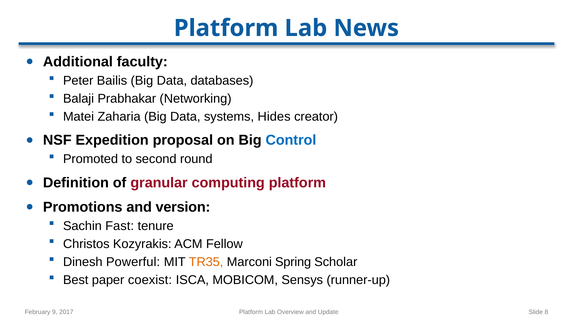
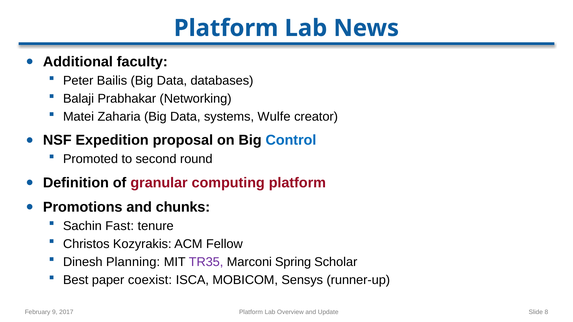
Hides: Hides -> Wulfe
version: version -> chunks
Powerful: Powerful -> Planning
TR35 colour: orange -> purple
